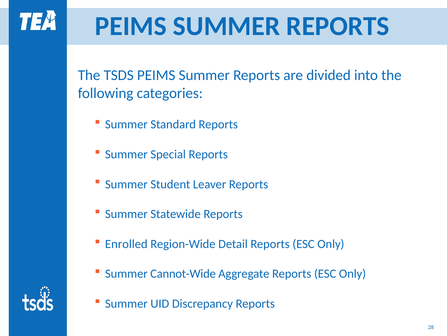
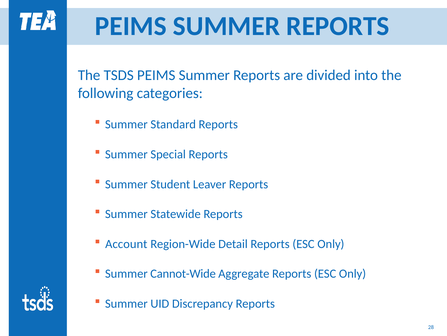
Enrolled: Enrolled -> Account
